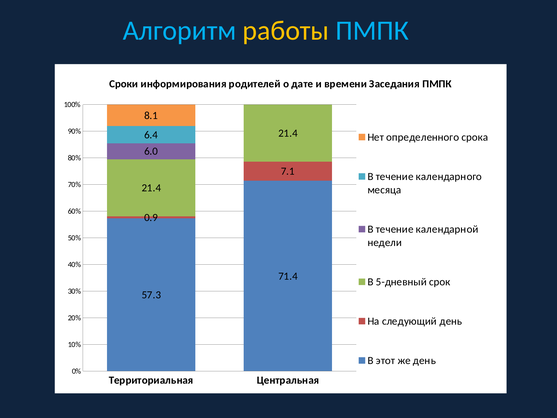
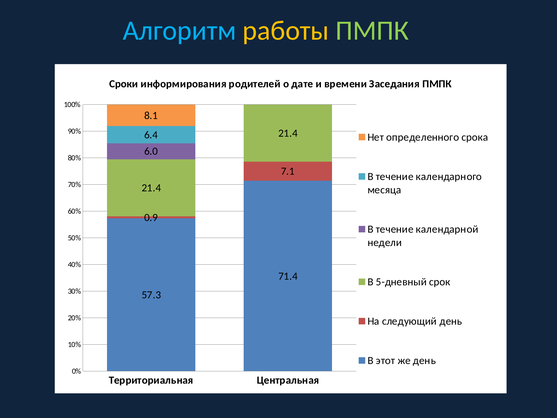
ПМПК at (372, 31) colour: light blue -> light green
